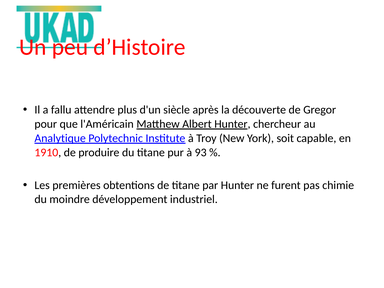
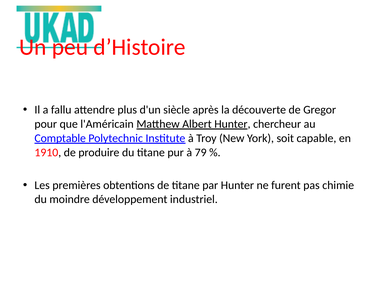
Analytique: Analytique -> Comptable
93: 93 -> 79
